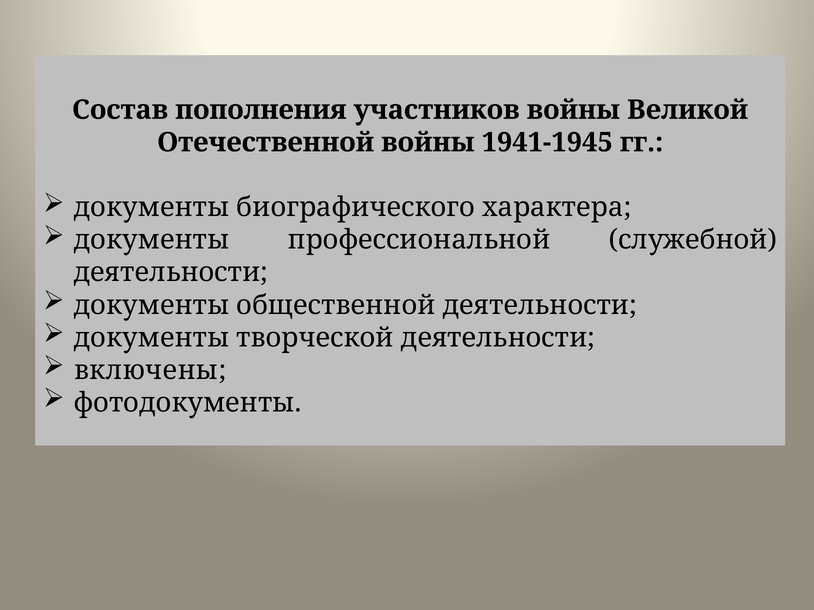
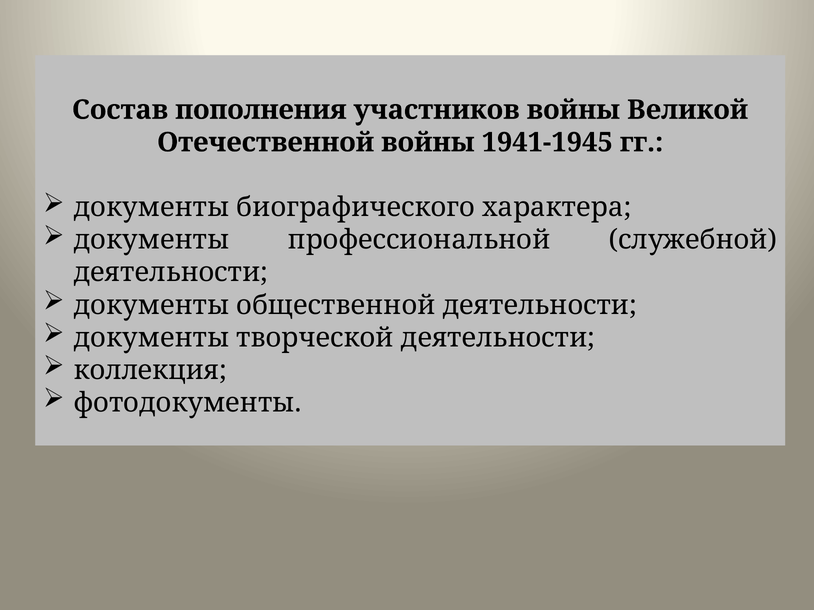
включены: включены -> коллекция
